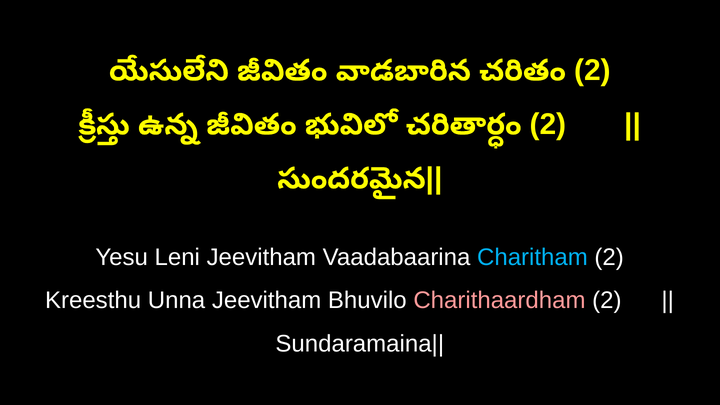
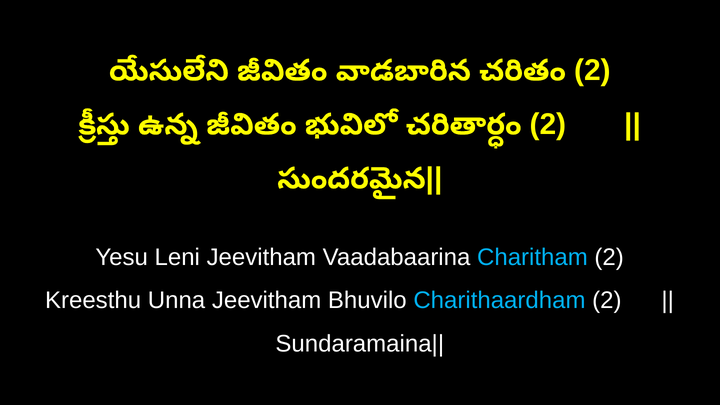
Charithaardham colour: pink -> light blue
